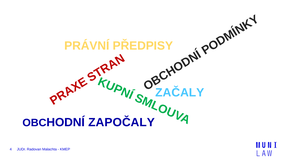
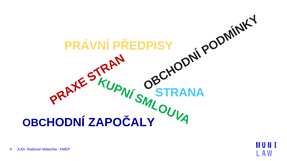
ZAČALY: ZAČALY -> STRANA
